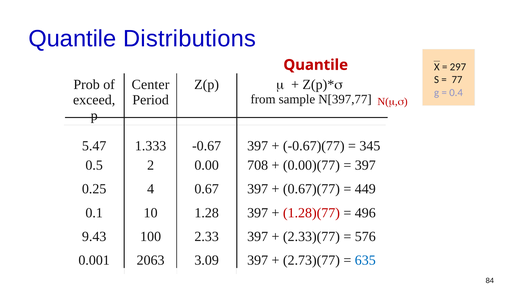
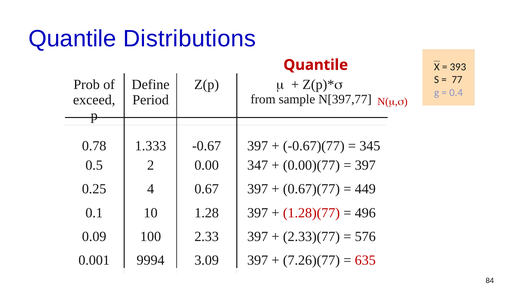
297: 297 -> 393
Center: Center -> Define
5.47: 5.47 -> 0.78
708: 708 -> 347
9.43: 9.43 -> 0.09
2063: 2063 -> 9994
2.73)(77: 2.73)(77 -> 7.26)(77
635 colour: blue -> red
